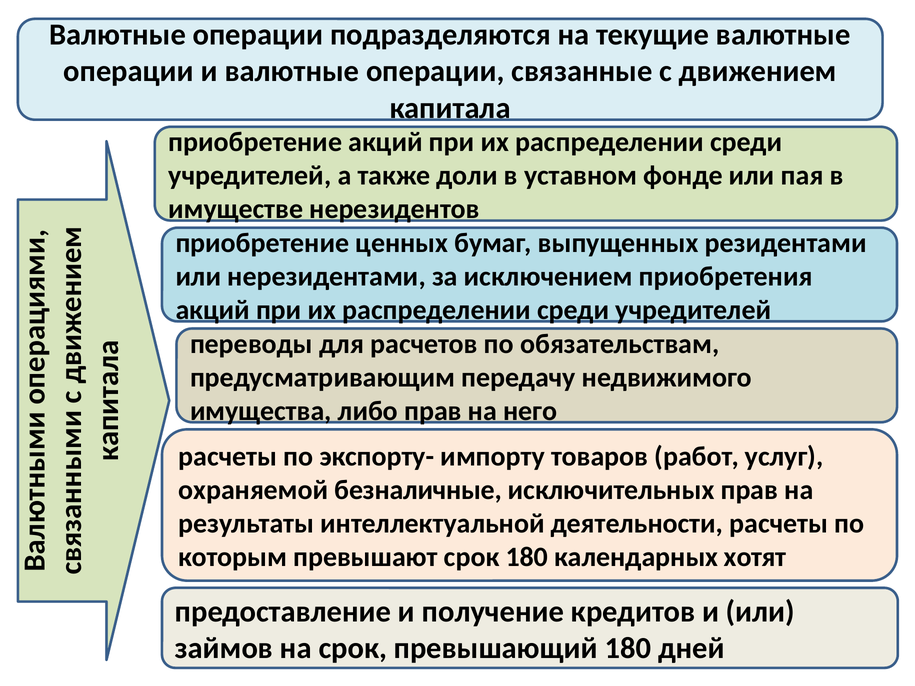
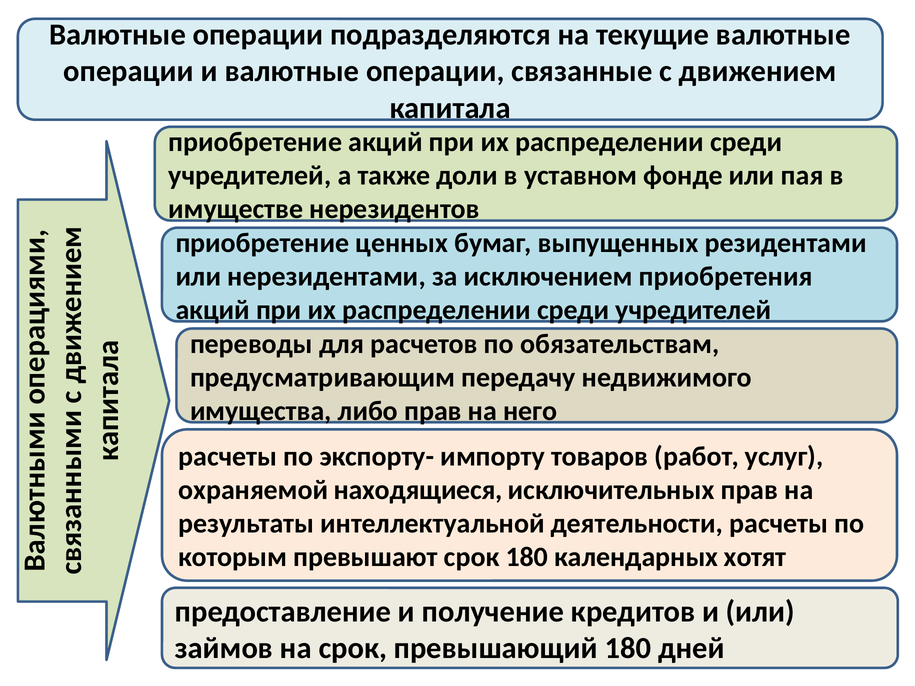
безналичные: безналичные -> находящиеся
